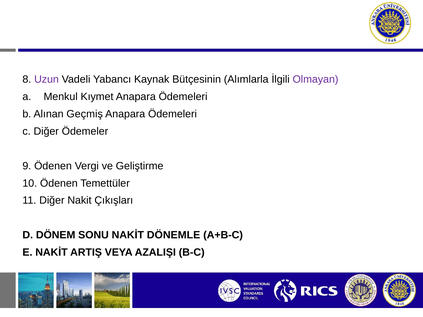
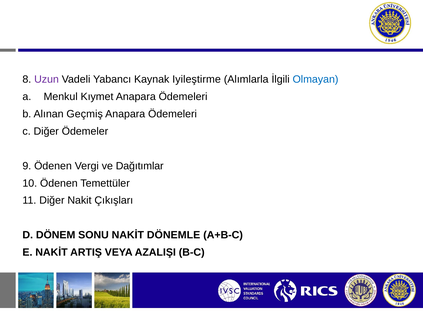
Bütçesinin: Bütçesinin -> Iyileştirme
Olmayan colour: purple -> blue
Geliştirme: Geliştirme -> Dağıtımlar
